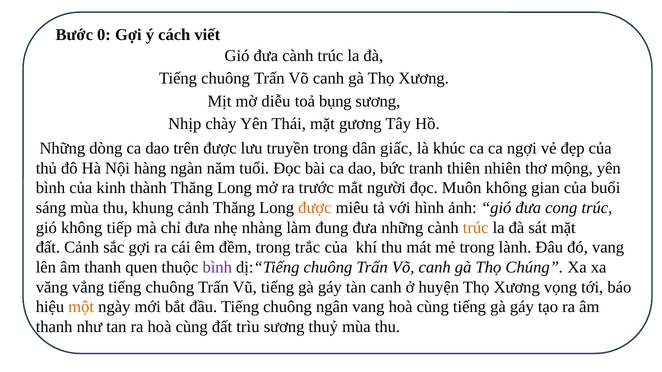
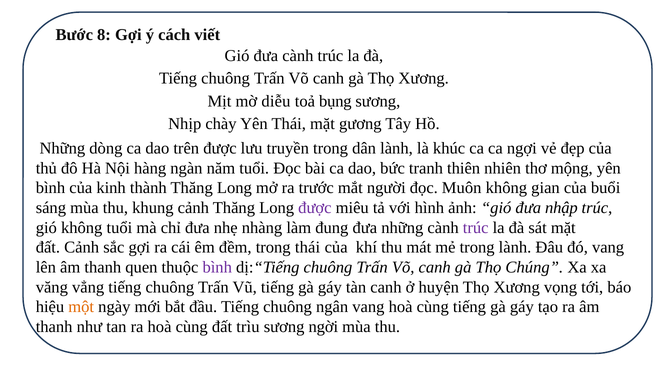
0: 0 -> 8
dân giấc: giấc -> lành
được at (315, 208) colour: orange -> purple
cong: cong -> nhập
không tiếp: tiếp -> tuổi
trúc at (476, 228) colour: orange -> purple
trong trắc: trắc -> thái
thuỷ: thuỷ -> ngời
